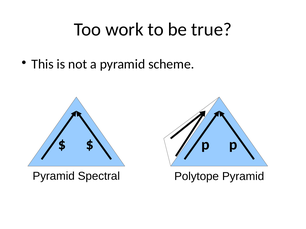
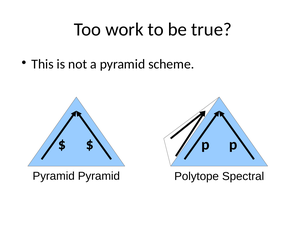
Pyramid Spectral: Spectral -> Pyramid
Polytope Pyramid: Pyramid -> Spectral
